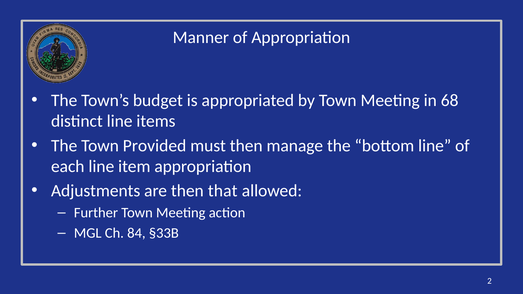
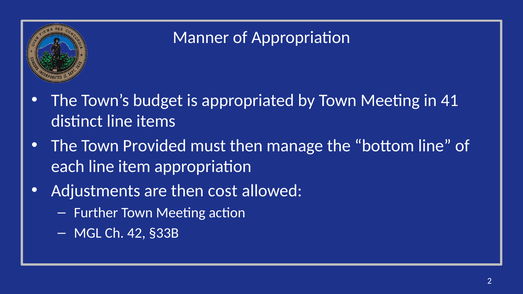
68: 68 -> 41
that: that -> cost
84: 84 -> 42
